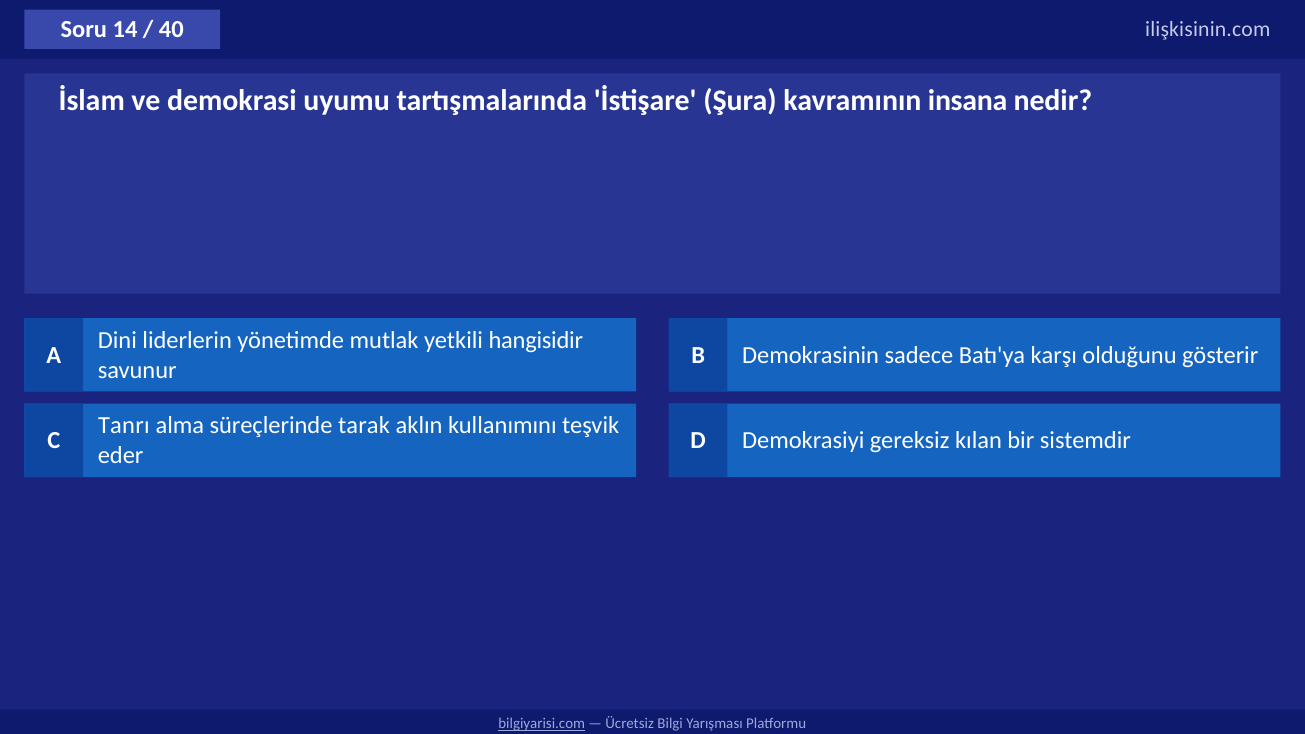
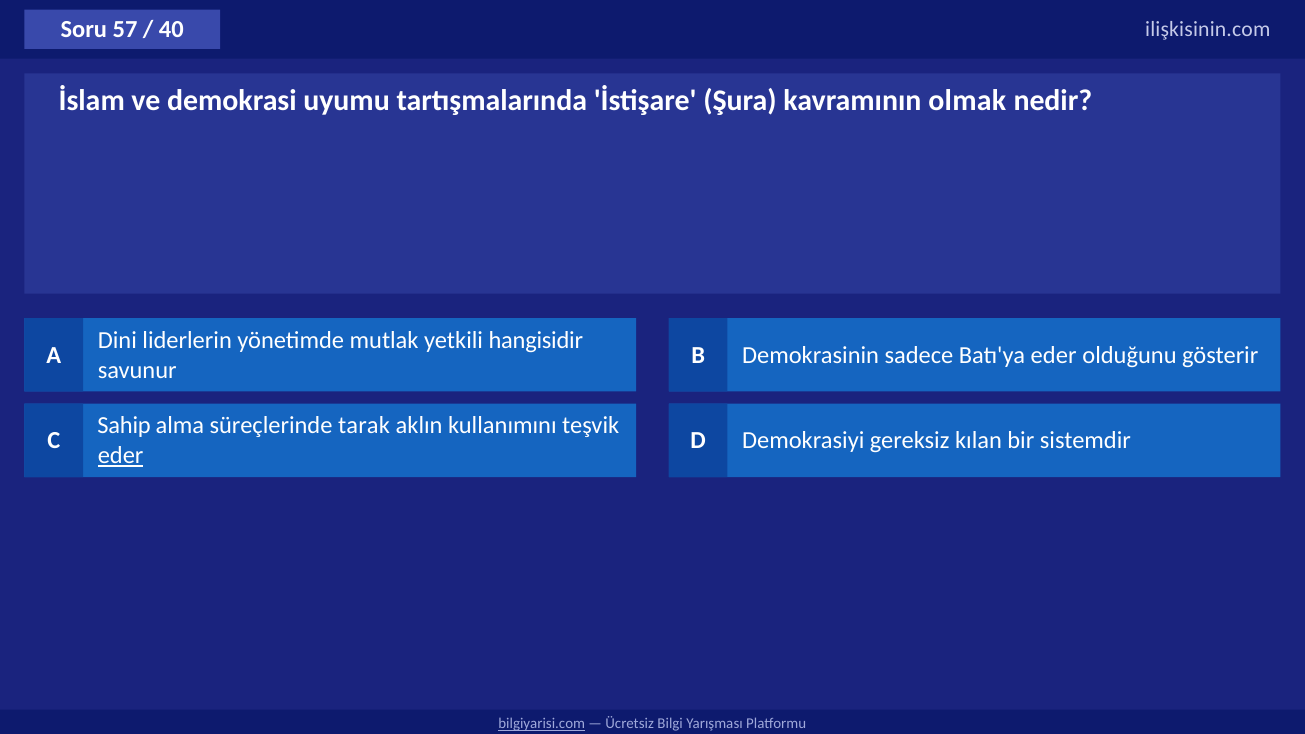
14: 14 -> 57
insana: insana -> olmak
Batı'ya karşı: karşı -> eder
Tanrı: Tanrı -> Sahip
eder at (121, 456) underline: none -> present
